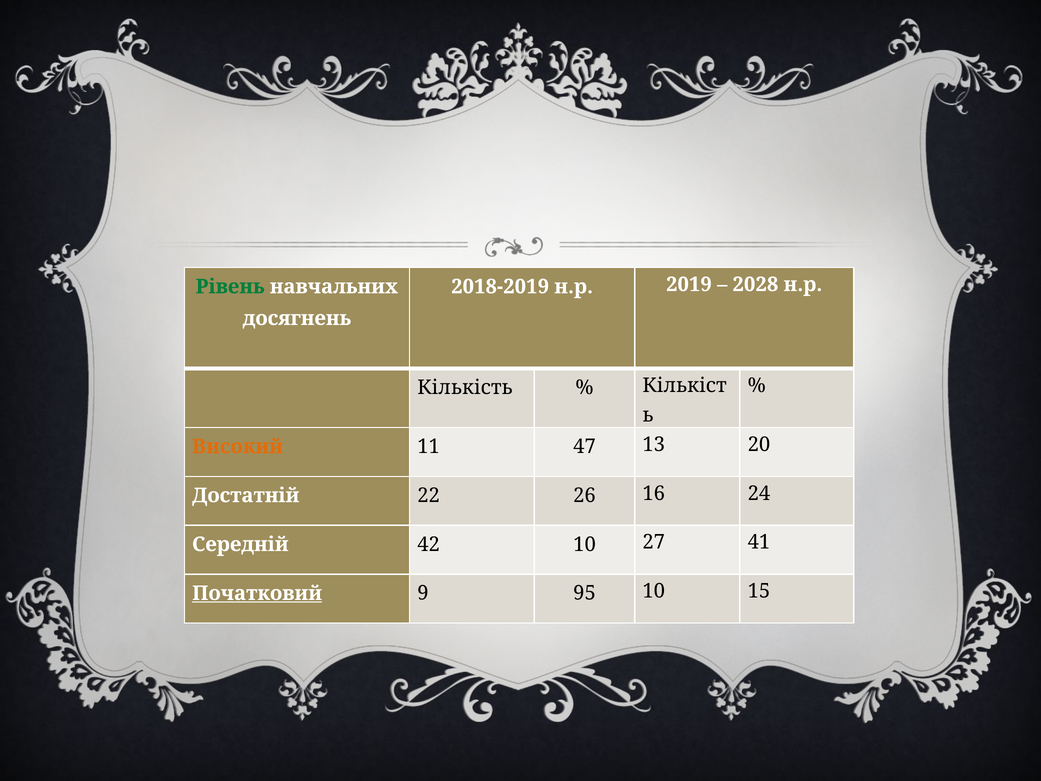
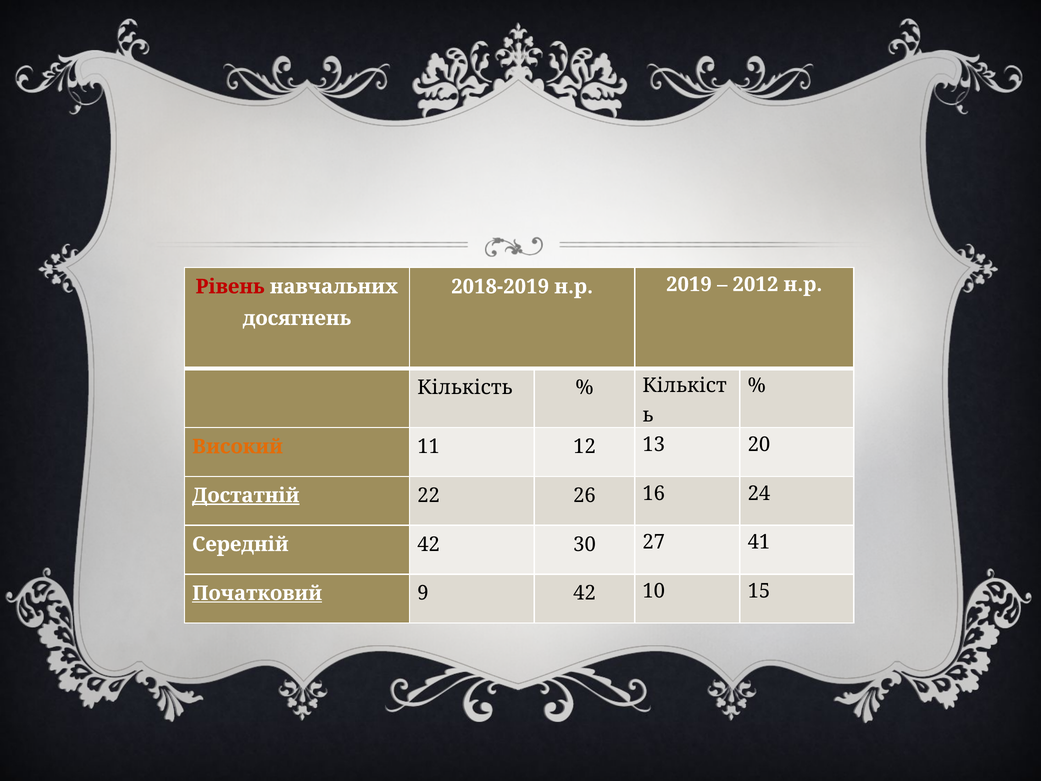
Рівень colour: green -> red
2028: 2028 -> 2012
47: 47 -> 12
Достатній underline: none -> present
42 10: 10 -> 30
9 95: 95 -> 42
